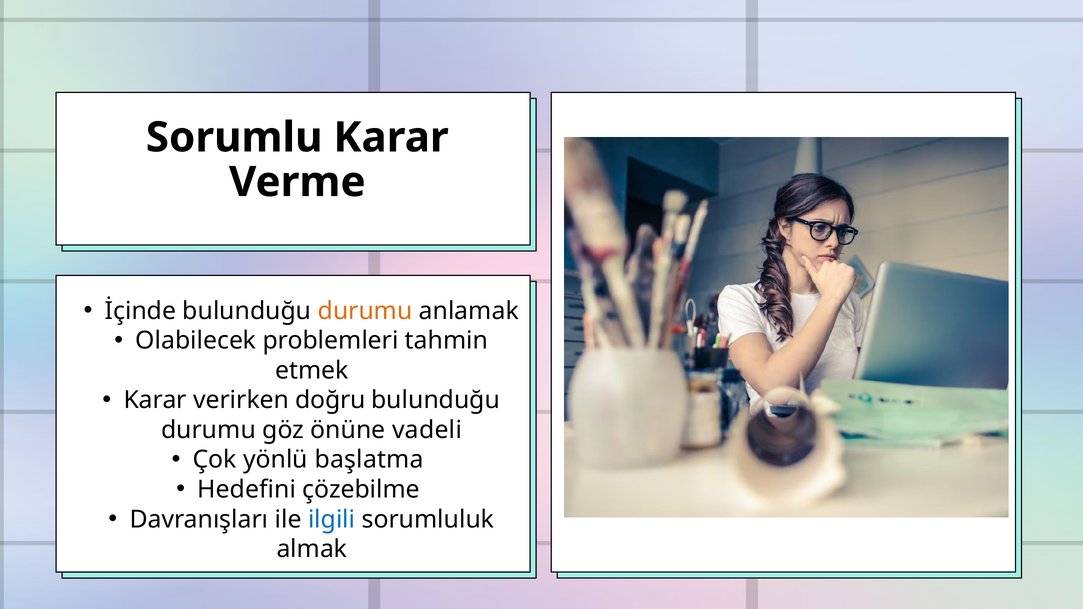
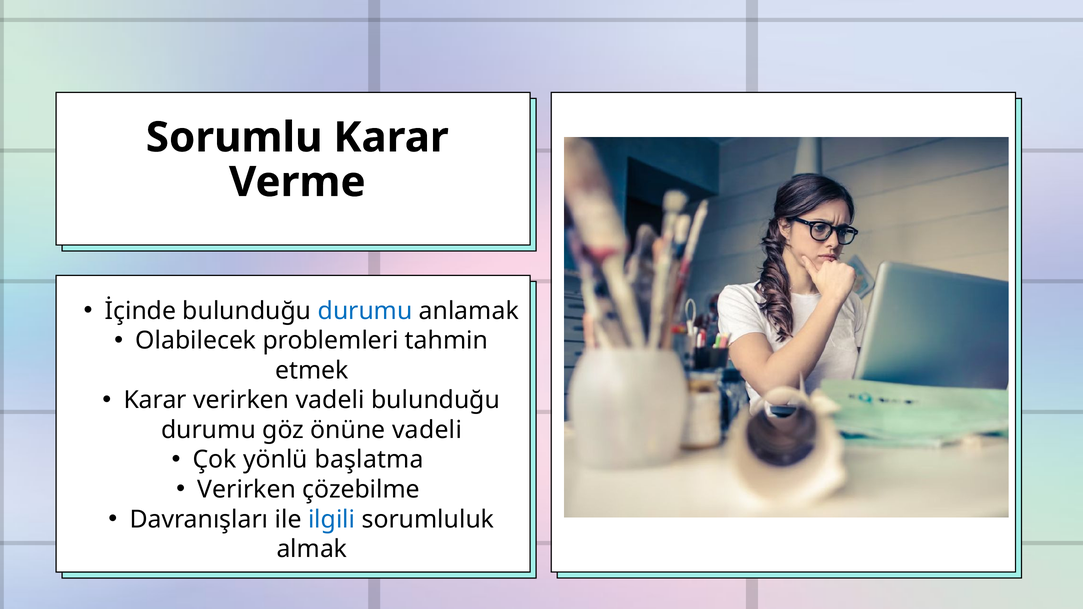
durumu at (365, 311) colour: orange -> blue
verirken doğru: doğru -> vadeli
Hedefini at (247, 490): Hedefini -> Verirken
